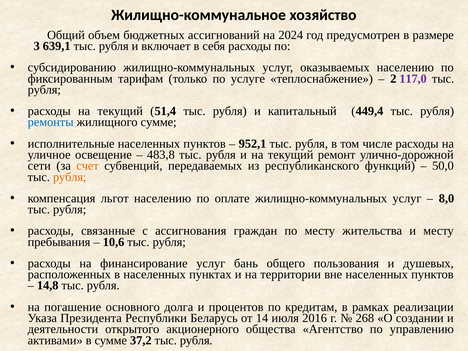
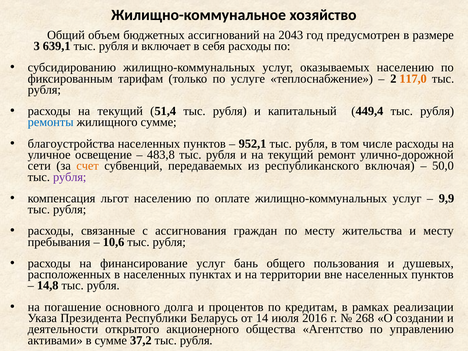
2024: 2024 -> 2043
117,0 colour: purple -> orange
исполнительные: исполнительные -> благоустройства
функций: функций -> включая
рубля at (70, 177) colour: orange -> purple
8,0: 8,0 -> 9,9
